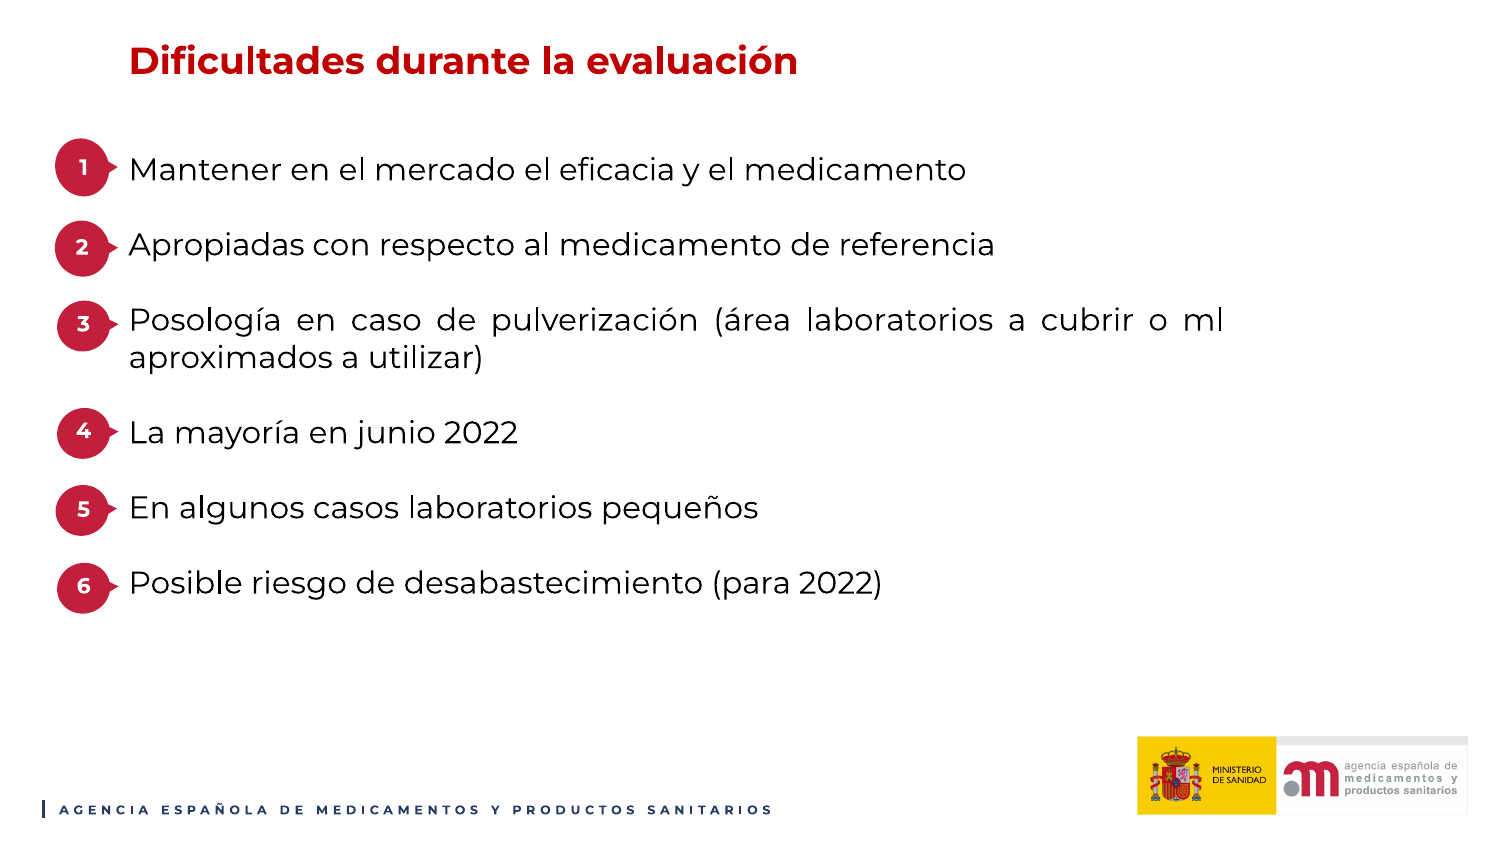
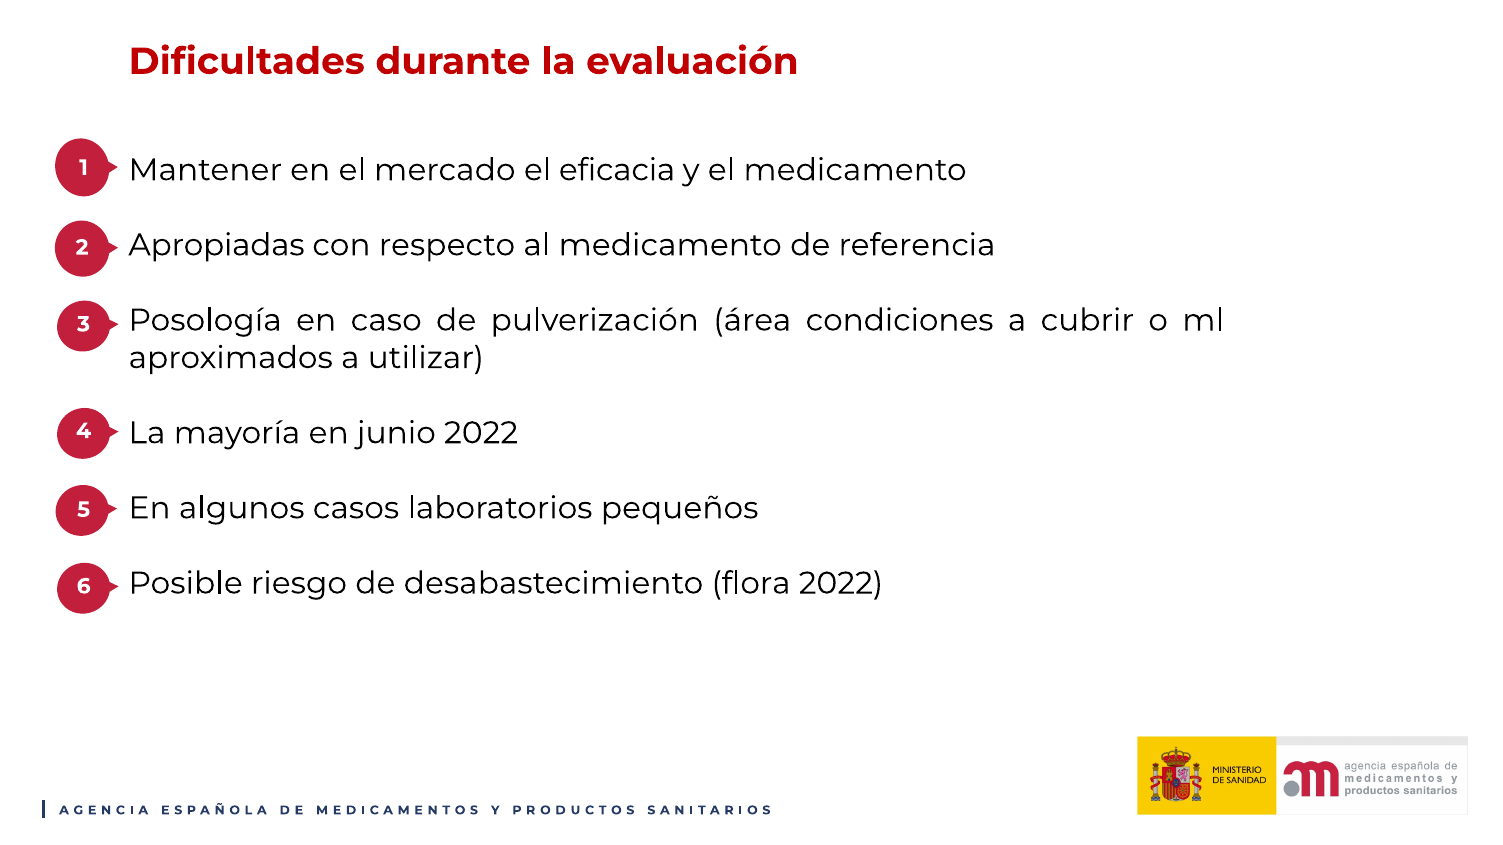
área laboratorios: laboratorios -> condiciones
para: para -> flora
